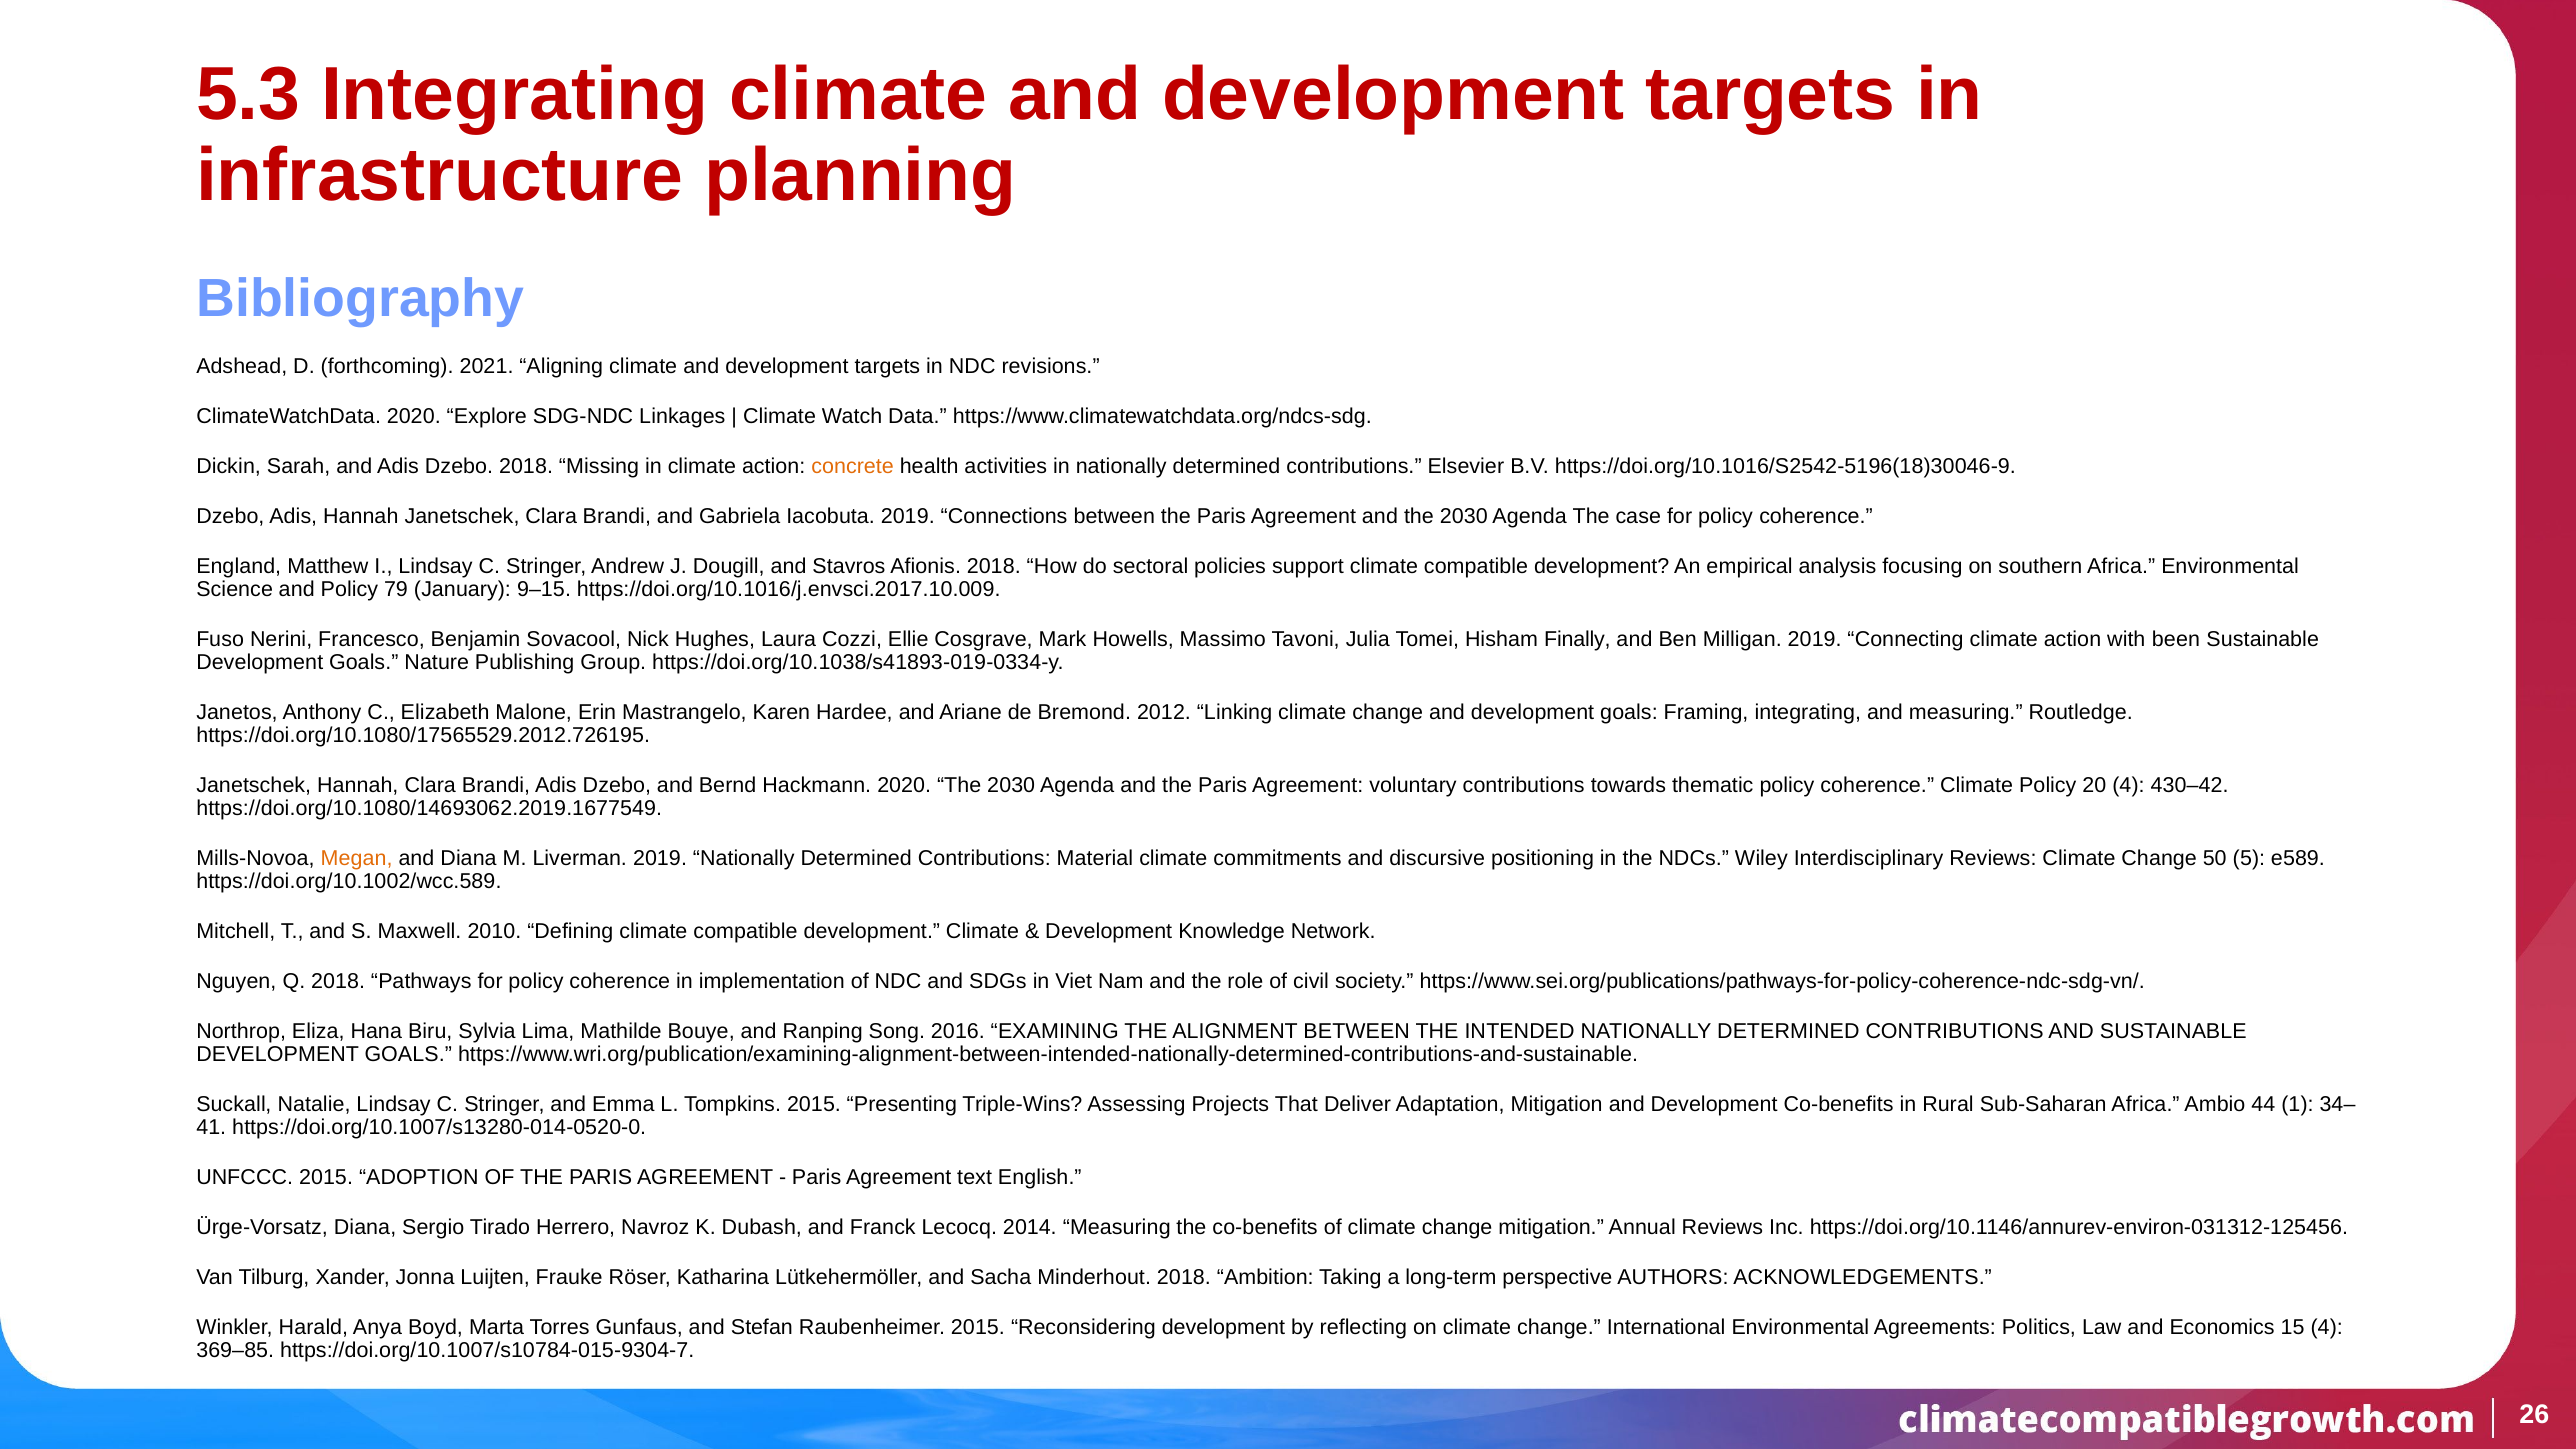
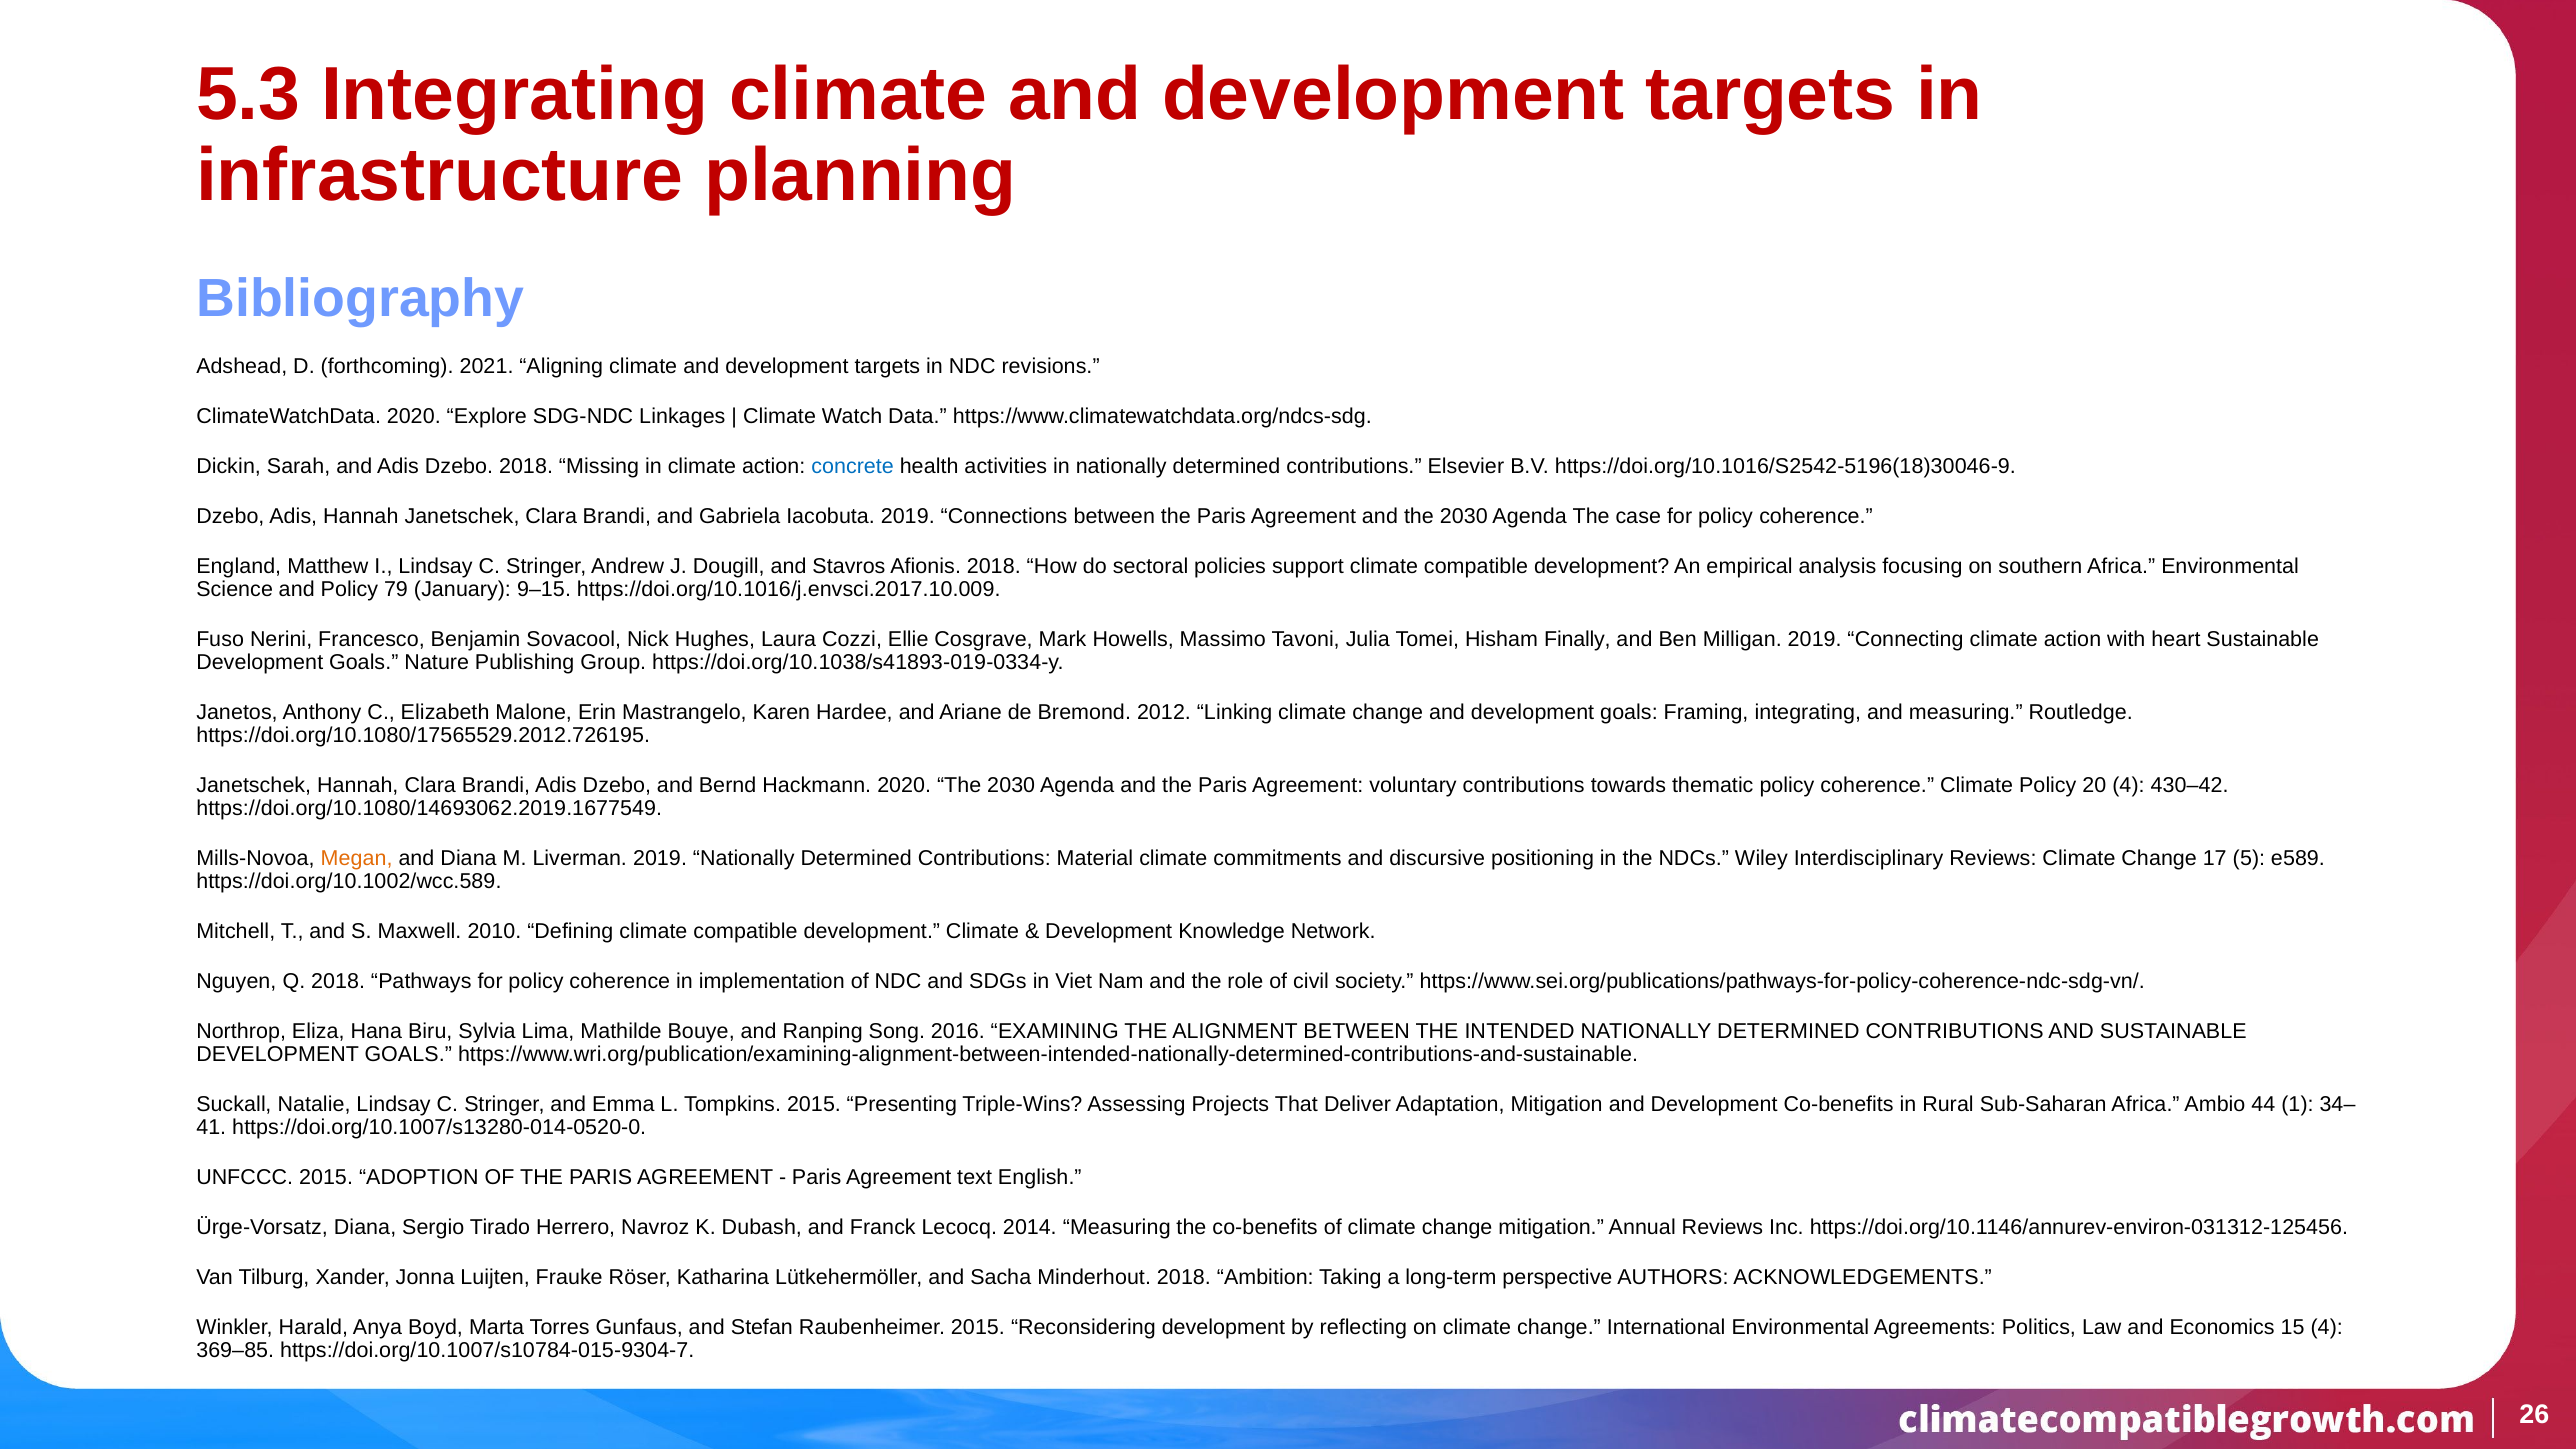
concrete colour: orange -> blue
been: been -> heart
50: 50 -> 17
